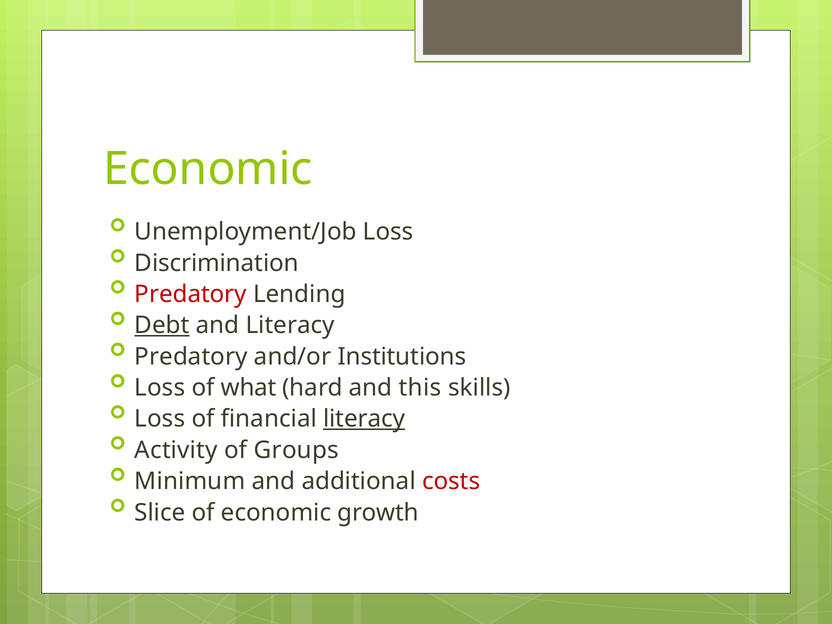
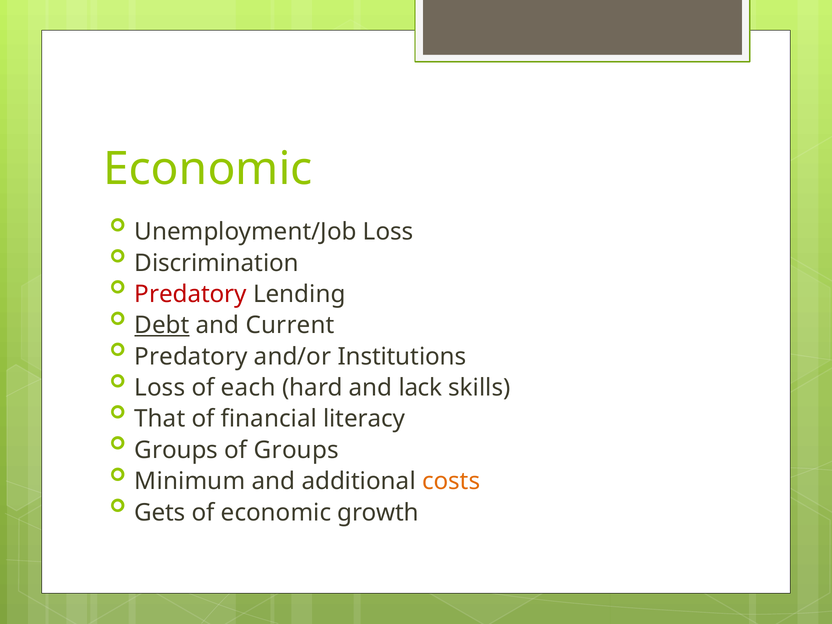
and Literacy: Literacy -> Current
what: what -> each
this: this -> lack
Loss at (160, 419): Loss -> That
literacy at (364, 419) underline: present -> none
Activity at (176, 450): Activity -> Groups
costs colour: red -> orange
Slice: Slice -> Gets
